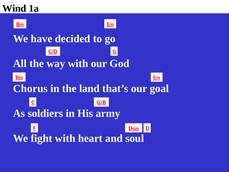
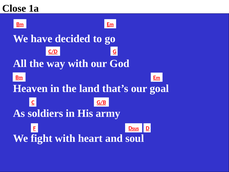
Wind: Wind -> Close
Chorus: Chorus -> Heaven
